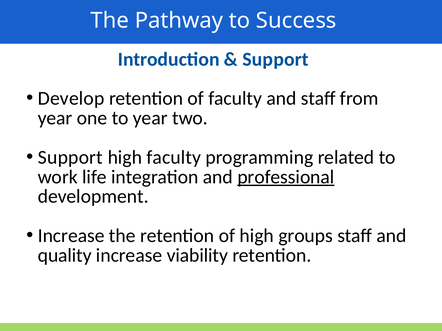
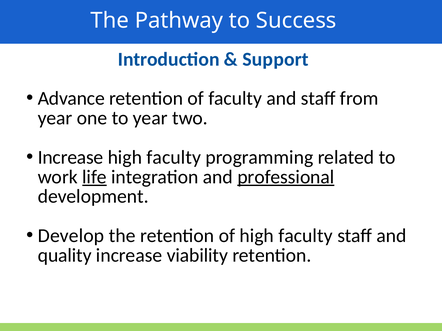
Develop: Develop -> Advance
Support at (70, 158): Support -> Increase
life underline: none -> present
Increase at (71, 236): Increase -> Develop
of high groups: groups -> faculty
